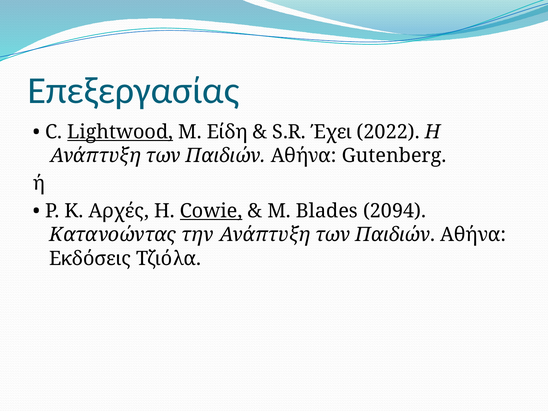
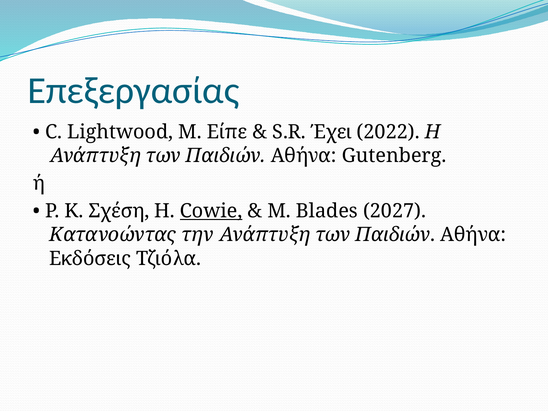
Lightwood underline: present -> none
Είδη: Είδη -> Είπε
Αρχές: Αρχές -> Σχέση
2094: 2094 -> 2027
